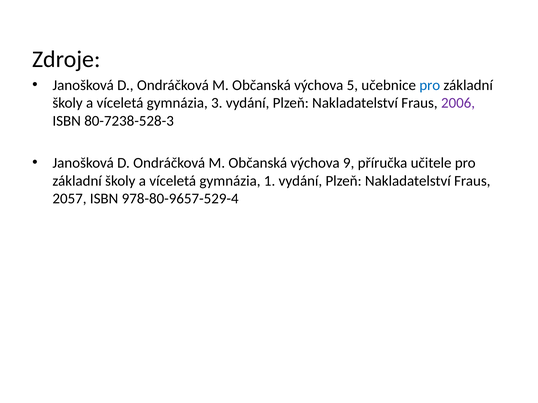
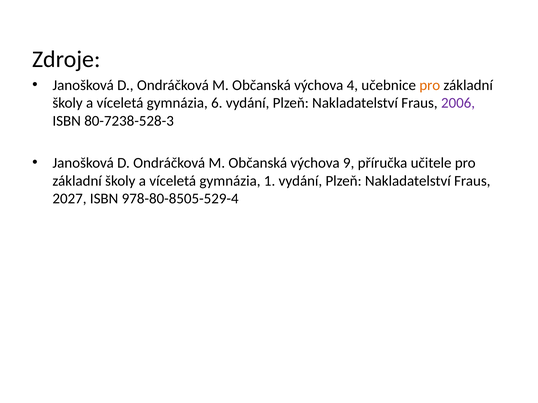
5: 5 -> 4
pro at (430, 85) colour: blue -> orange
3: 3 -> 6
2057: 2057 -> 2027
978-80-9657-529-4: 978-80-9657-529-4 -> 978-80-8505-529-4
